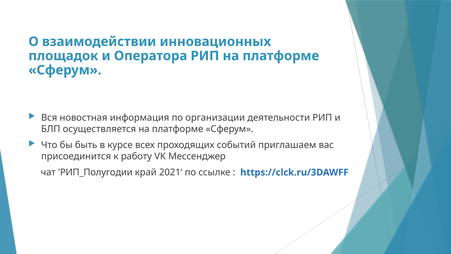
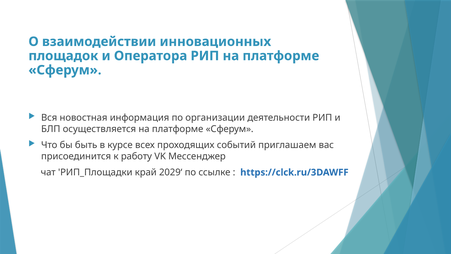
РИП_Полугодии: РИП_Полугодии -> РИП_Площадки
2021‘: 2021‘ -> 2029‘
